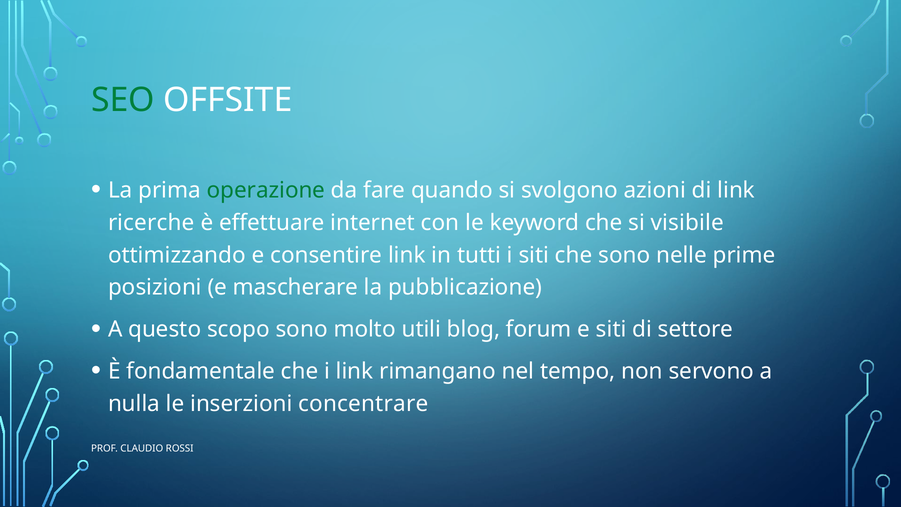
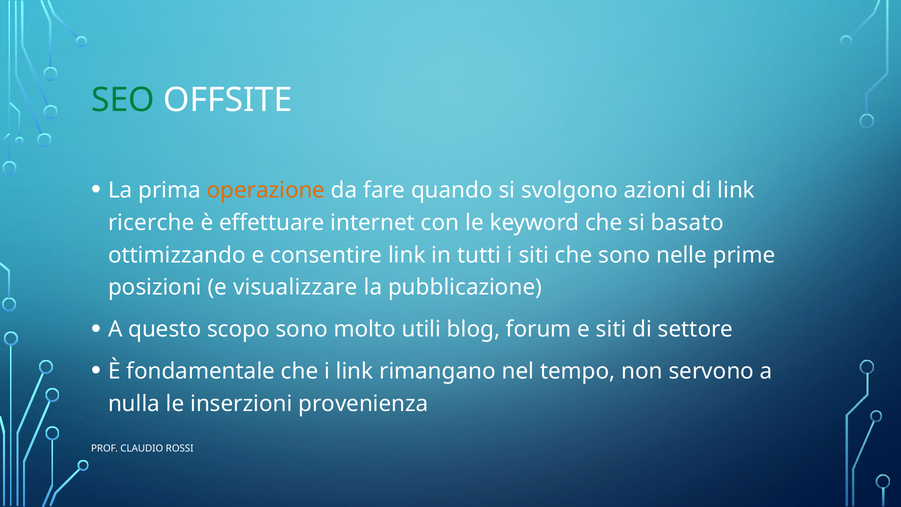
operazione colour: green -> orange
visibile: visibile -> basato
mascherare: mascherare -> visualizzare
concentrare: concentrare -> provenienza
